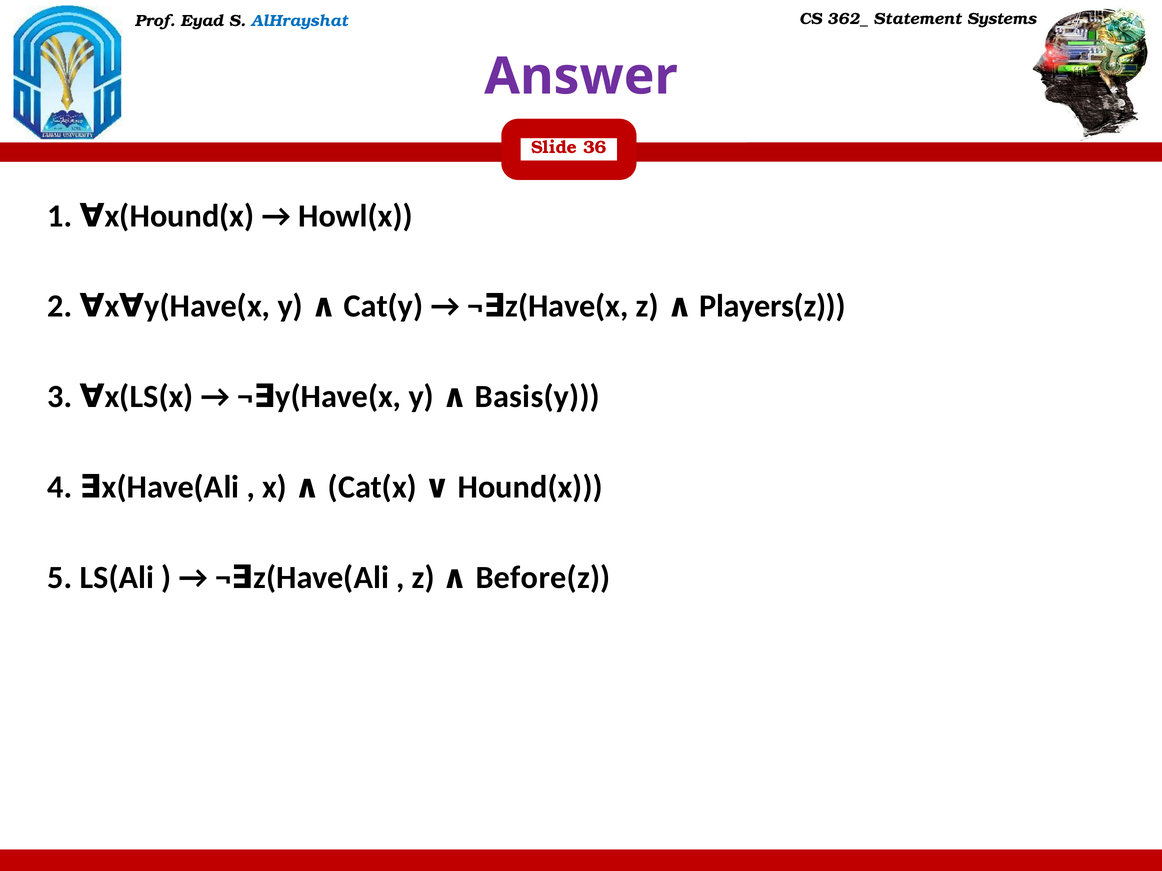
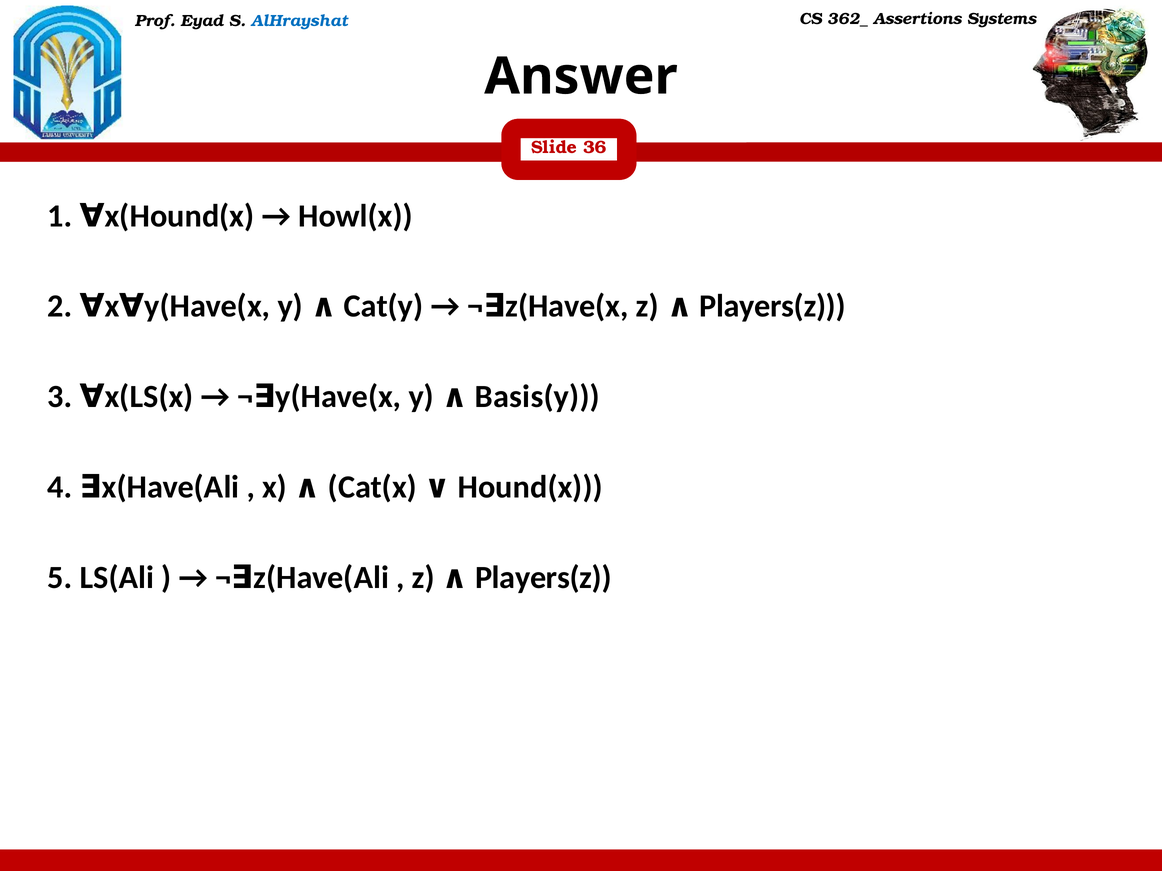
Statement: Statement -> Assertions
Answer colour: purple -> black
Before(z at (543, 578): Before(z -> Players(z
